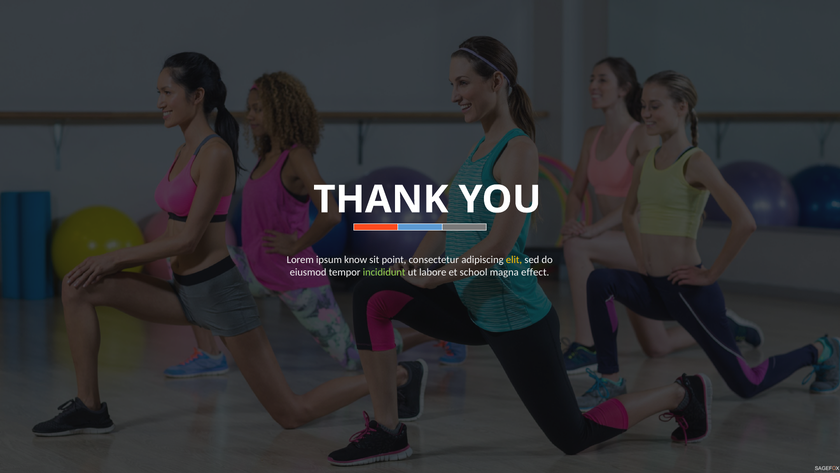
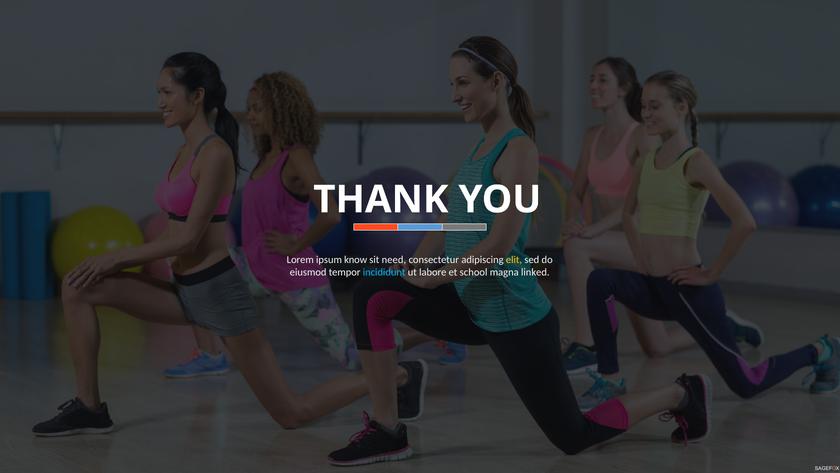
point: point -> need
incididunt colour: light green -> light blue
effect: effect -> linked
